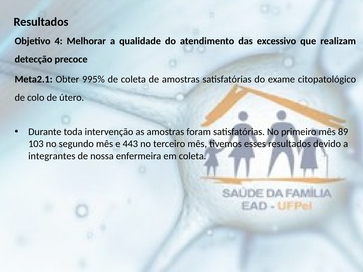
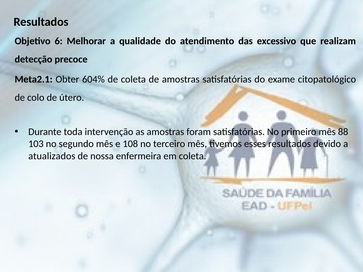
4: 4 -> 6
995%: 995% -> 604%
89: 89 -> 88
443: 443 -> 108
integrantes: integrantes -> atualizados
